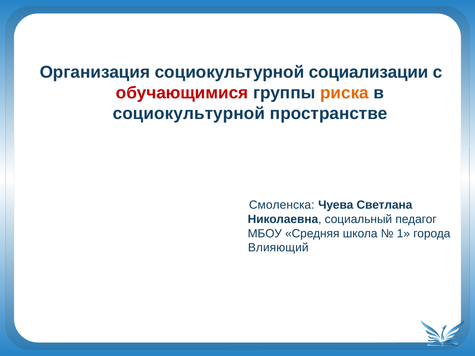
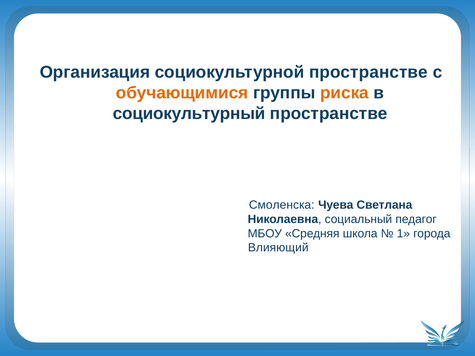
социокультурной социализации: социализации -> пространстве
обучающимися colour: red -> orange
социокультурной at (189, 114): социокультурной -> социокультурный
